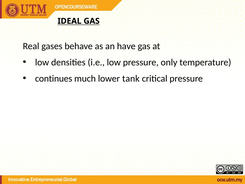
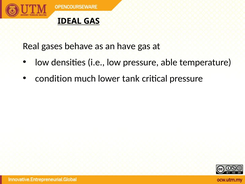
only: only -> able
continues: continues -> condition
